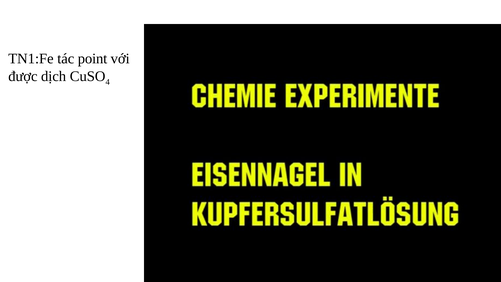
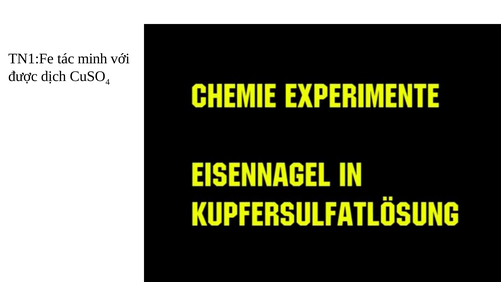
point: point -> minh
